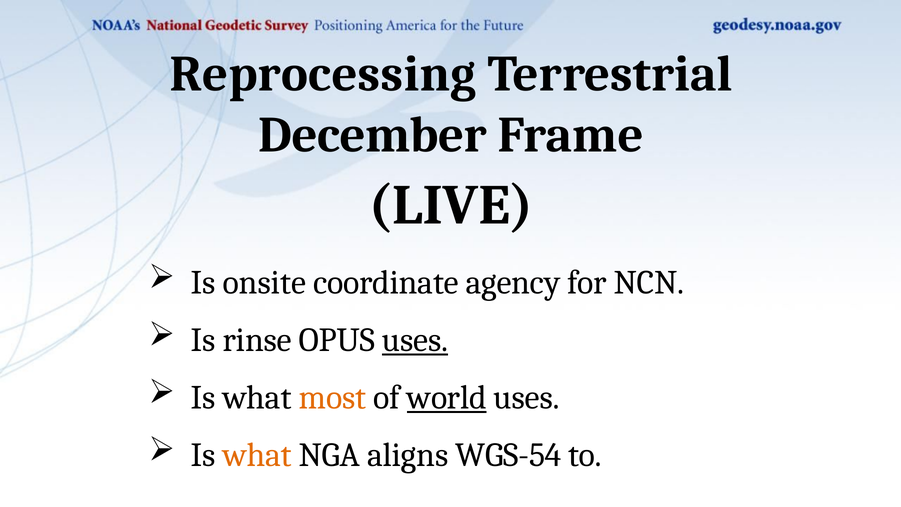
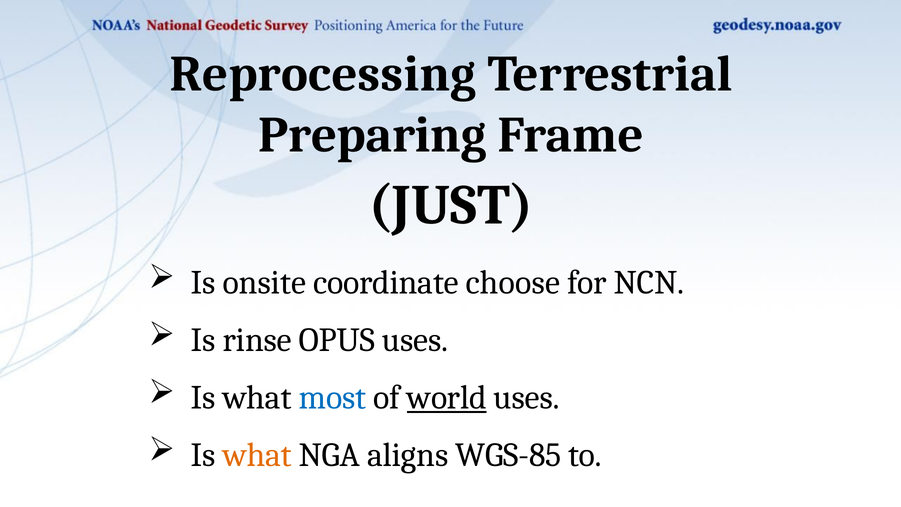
December: December -> Preparing
LIVE: LIVE -> JUST
agency: agency -> choose
uses at (415, 340) underline: present -> none
most colour: orange -> blue
WGS-54: WGS-54 -> WGS-85
